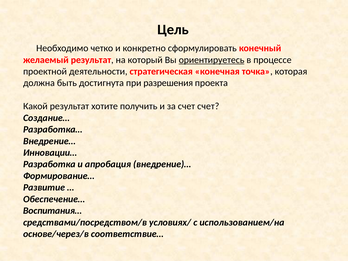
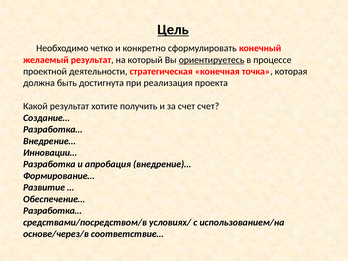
Цель underline: none -> present
разрешения: разрешения -> реализация
Воспитания… at (52, 211): Воспитания… -> Разработка…
